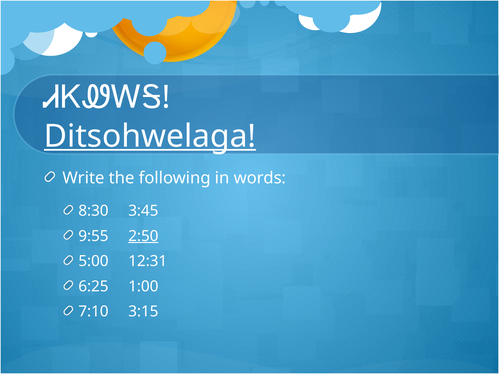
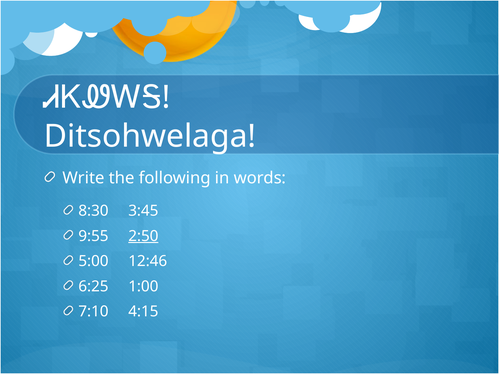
Ditsohwelaga underline: present -> none
12:31: 12:31 -> 12:46
3:15: 3:15 -> 4:15
